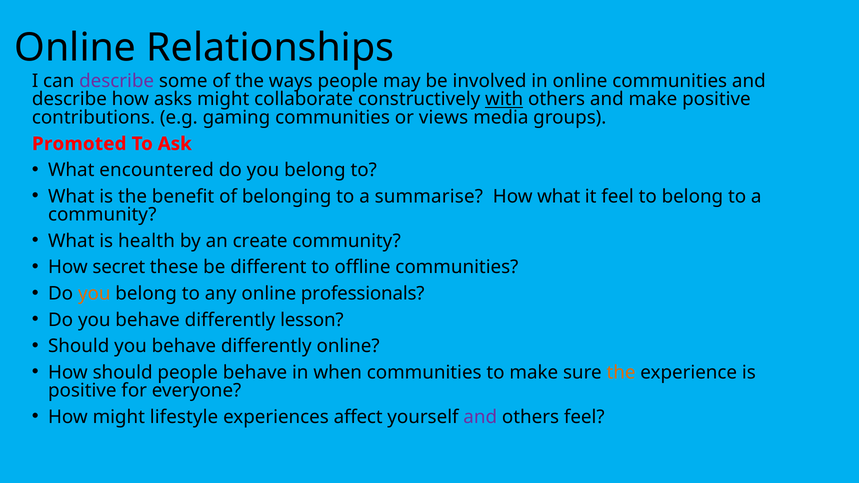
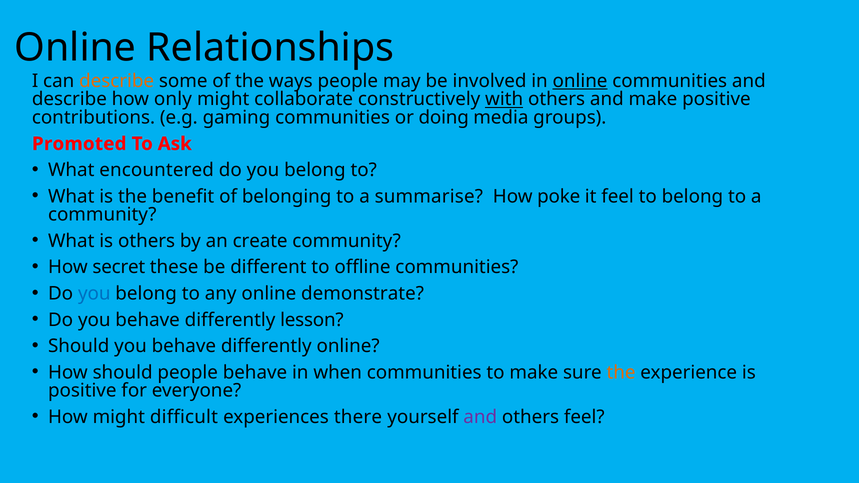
describe at (117, 81) colour: purple -> orange
online at (580, 81) underline: none -> present
asks: asks -> only
views: views -> doing
How what: what -> poke
is health: health -> others
you at (94, 294) colour: orange -> blue
professionals: professionals -> demonstrate
lifestyle: lifestyle -> difficult
affect: affect -> there
